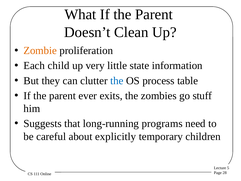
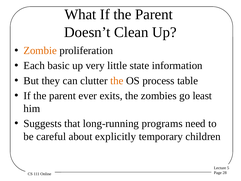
child: child -> basic
the at (117, 81) colour: blue -> orange
stuff: stuff -> least
